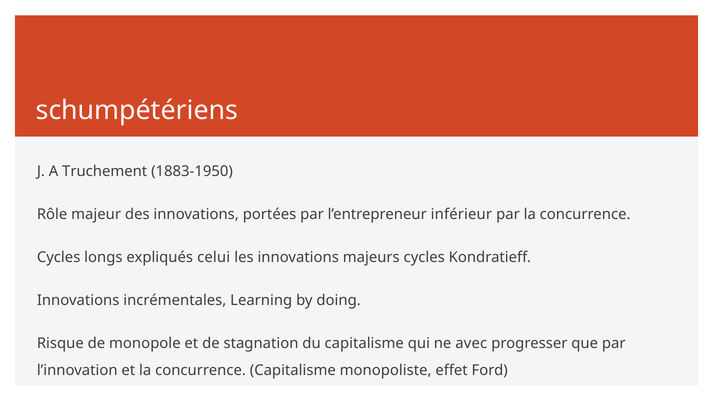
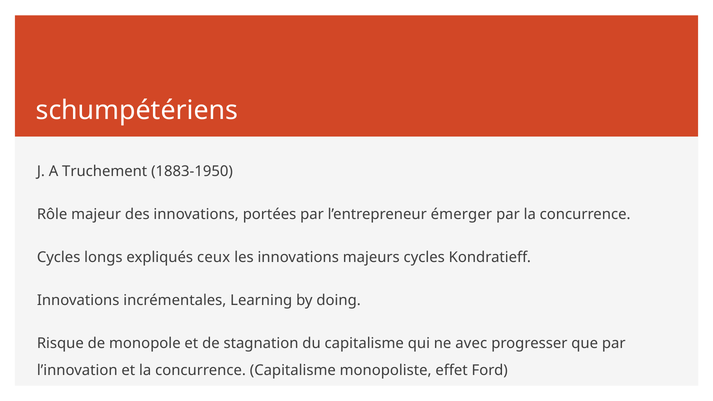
inférieur: inférieur -> émerger
celui: celui -> ceux
